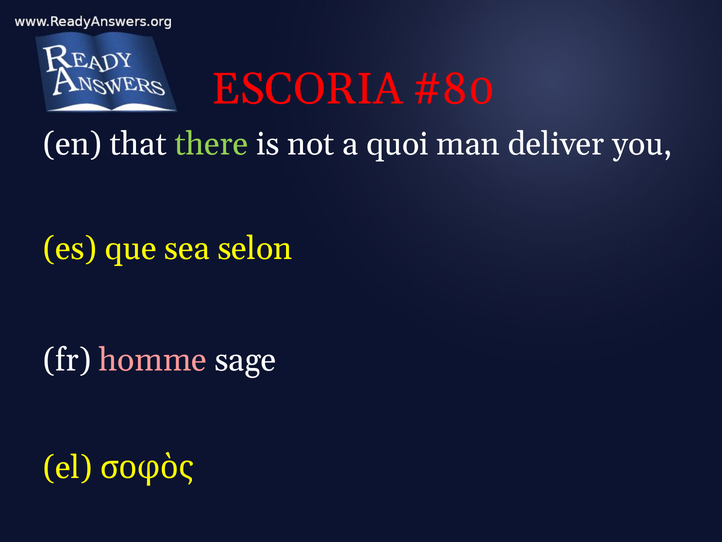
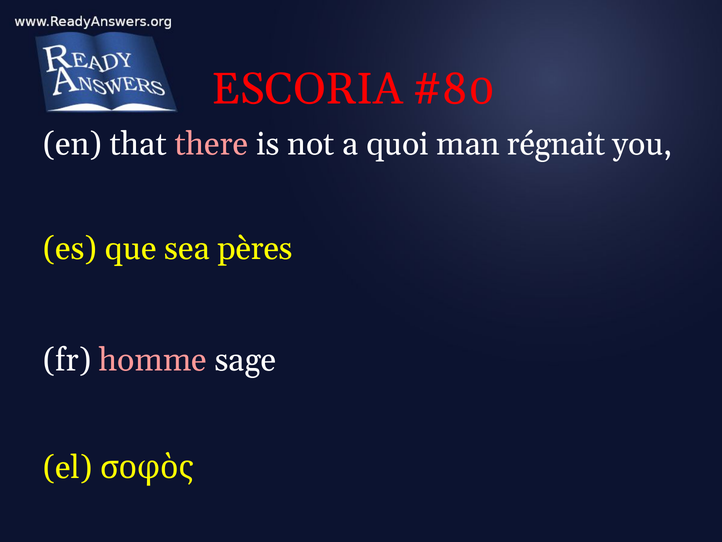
there colour: light green -> pink
deliver: deliver -> régnait
selon: selon -> pères
